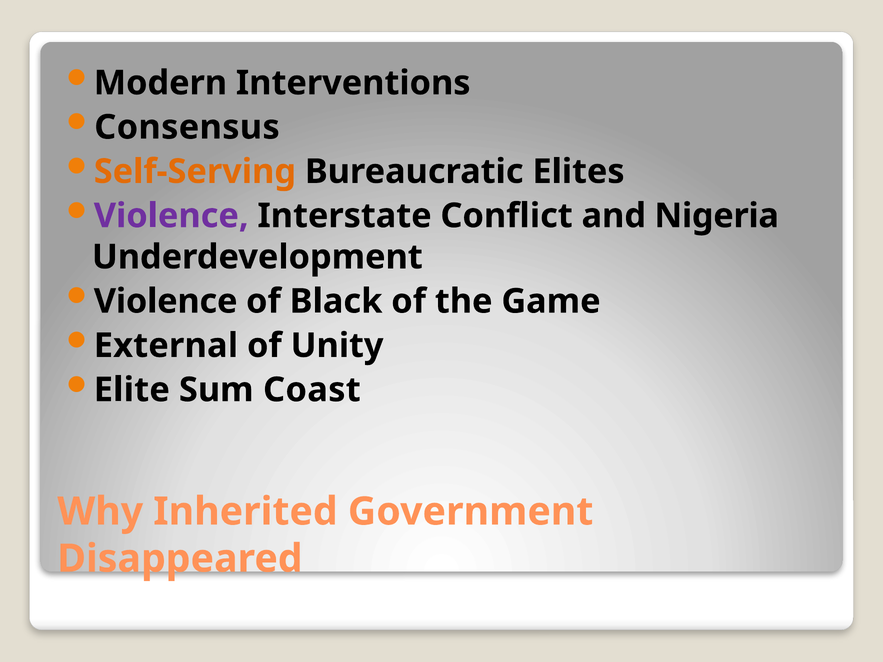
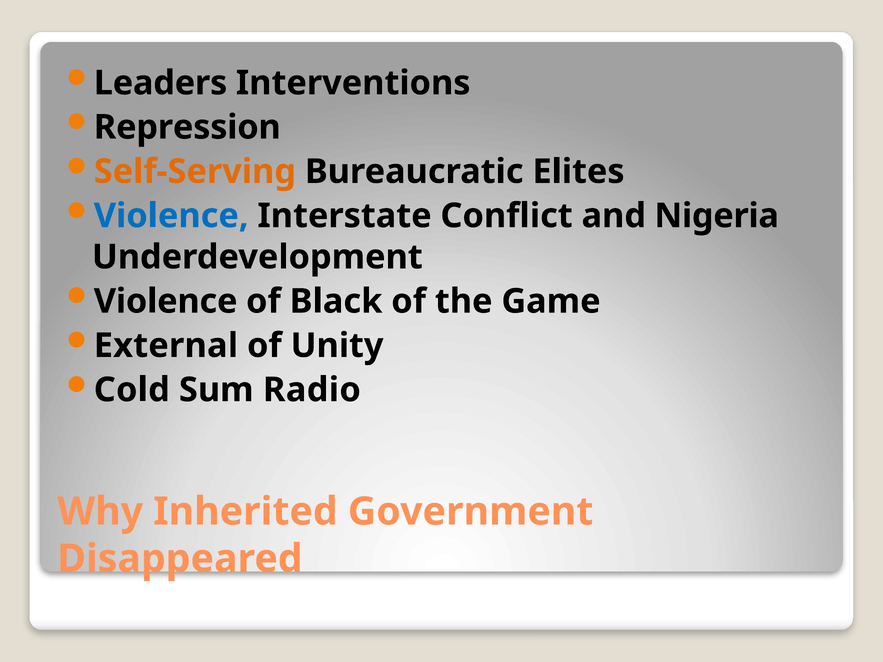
Modern: Modern -> Leaders
Consensus: Consensus -> Repression
Violence at (171, 216) colour: purple -> blue
Elite: Elite -> Cold
Coast: Coast -> Radio
